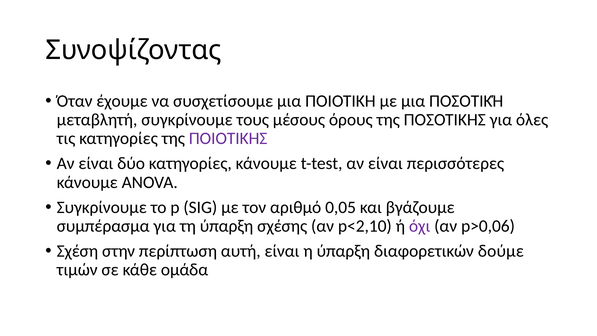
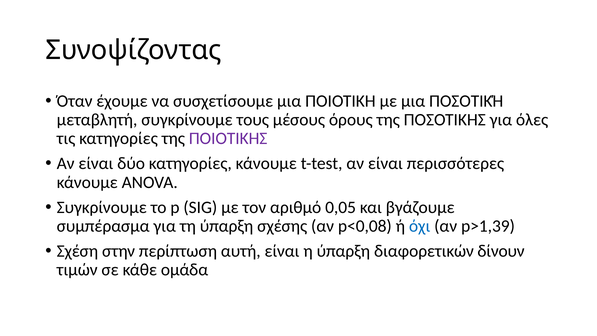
p<2,10: p<2,10 -> p<0,08
όχι colour: purple -> blue
p>0,06: p>0,06 -> p>1,39
δούμε: δούμε -> δίνουν
